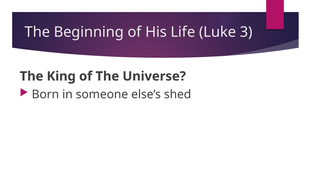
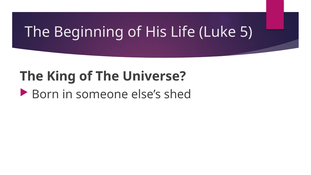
3: 3 -> 5
